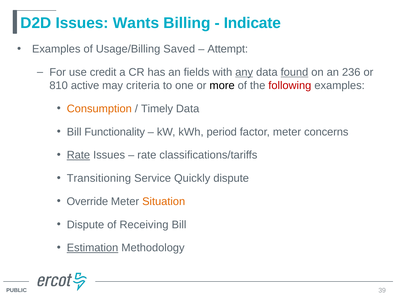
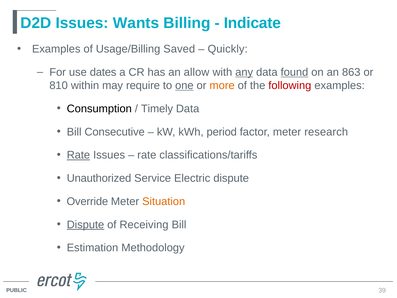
Attempt: Attempt -> Quickly
credit: credit -> dates
fields: fields -> allow
236: 236 -> 863
active: active -> within
criteria: criteria -> require
one underline: none -> present
more colour: black -> orange
Consumption colour: orange -> black
Functionality: Functionality -> Consecutive
concerns: concerns -> research
Transitioning: Transitioning -> Unauthorized
Quickly: Quickly -> Electric
Dispute at (85, 224) underline: none -> present
Estimation underline: present -> none
